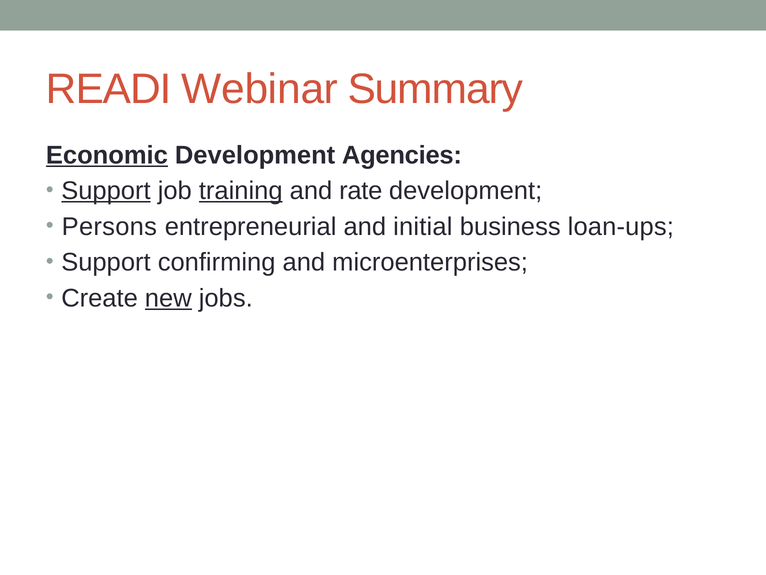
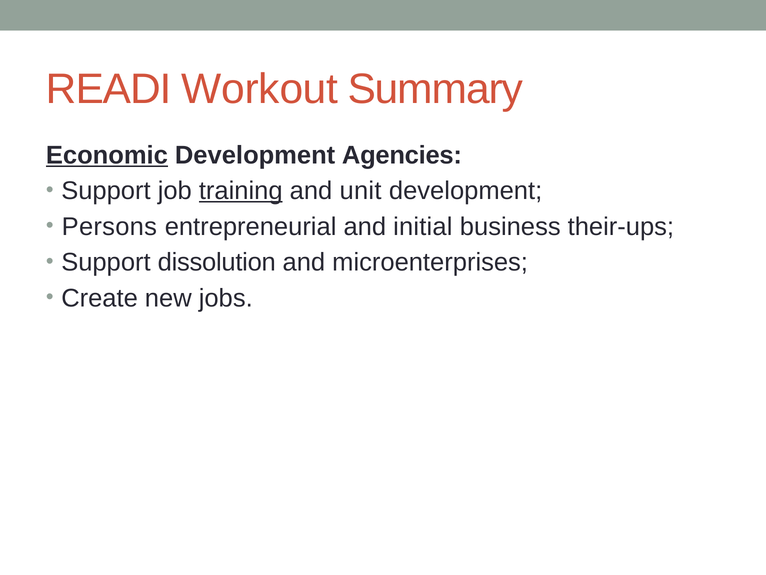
Webinar: Webinar -> Workout
Support at (106, 191) underline: present -> none
rate: rate -> unit
loan-ups: loan-ups -> their-ups
confirming: confirming -> dissolution
new underline: present -> none
